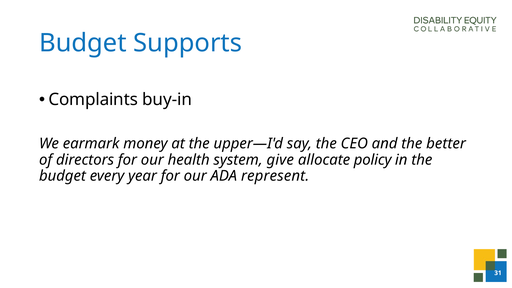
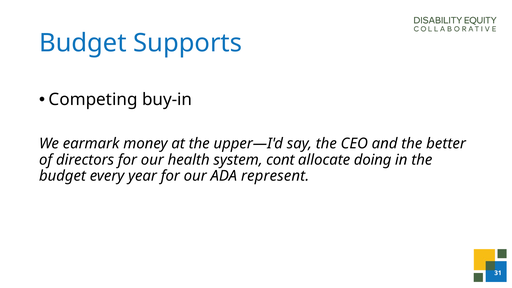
Complaints: Complaints -> Competing
give: give -> cont
policy: policy -> doing
